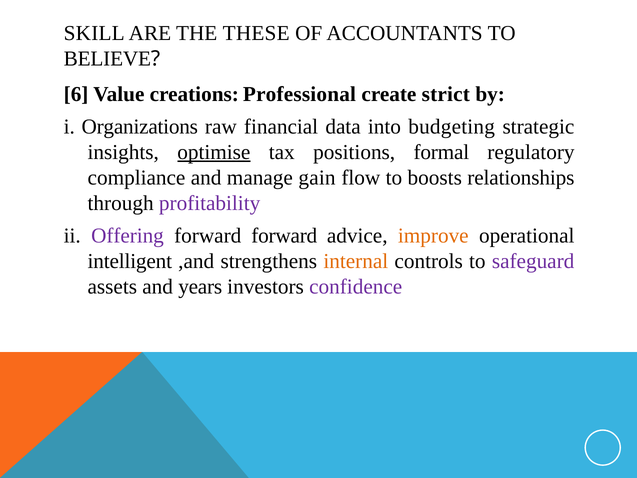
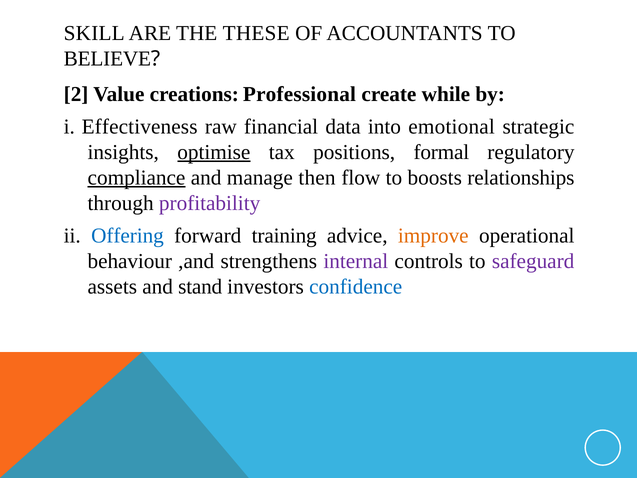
6: 6 -> 2
strict: strict -> while
Organizations: Organizations -> Effectiveness
budgeting: budgeting -> emotional
compliance underline: none -> present
gain: gain -> then
Offering colour: purple -> blue
forward forward: forward -> training
intelligent: intelligent -> behaviour
internal colour: orange -> purple
years: years -> stand
confidence colour: purple -> blue
